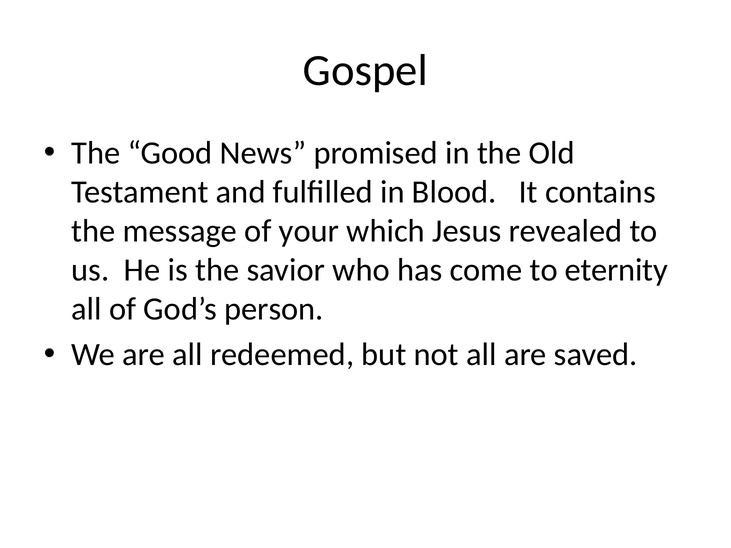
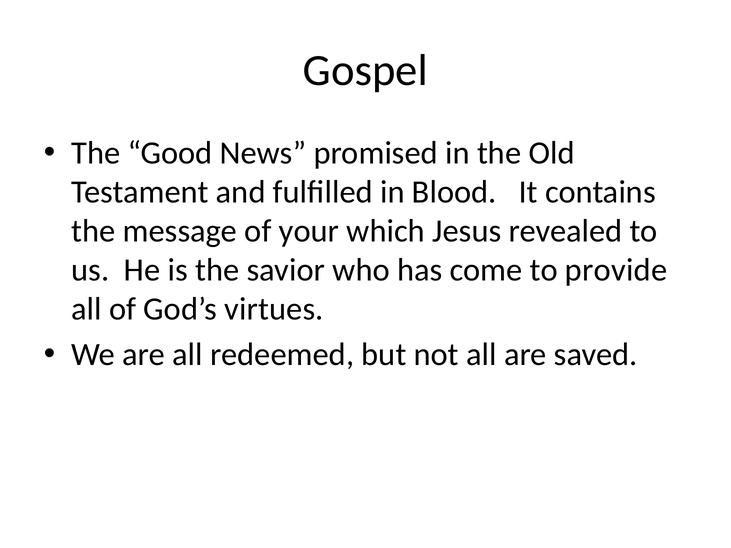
eternity: eternity -> provide
person: person -> virtues
